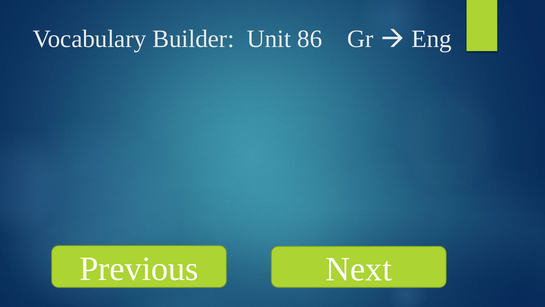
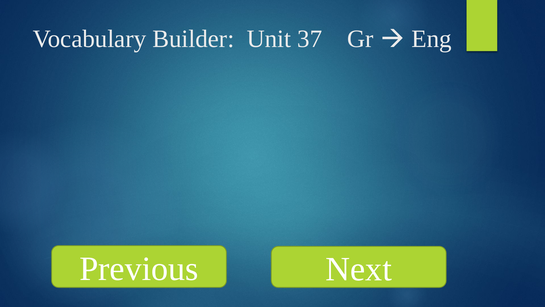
86: 86 -> 37
